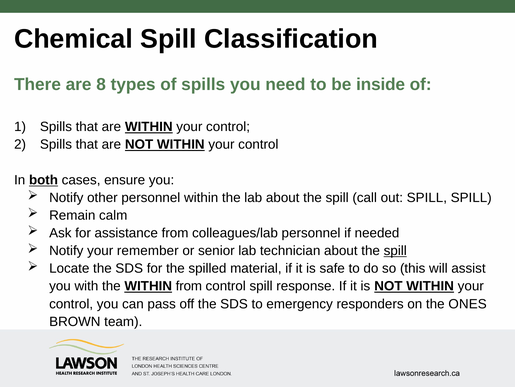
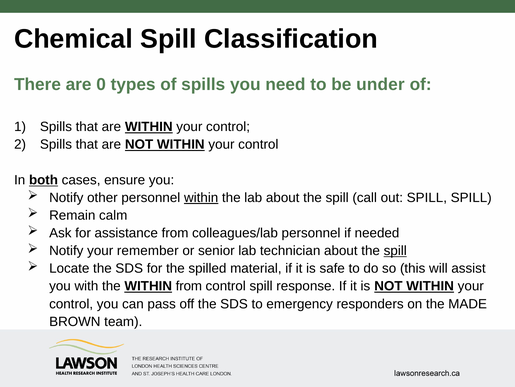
8: 8 -> 0
inside: inside -> under
within at (201, 197) underline: none -> present
ONES: ONES -> MADE
